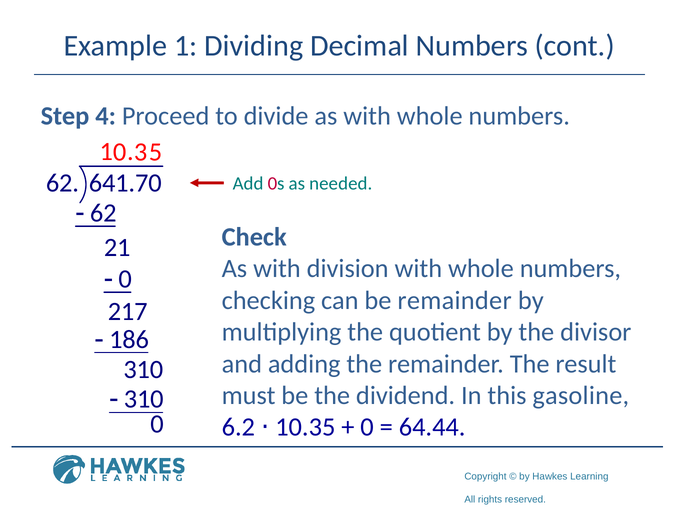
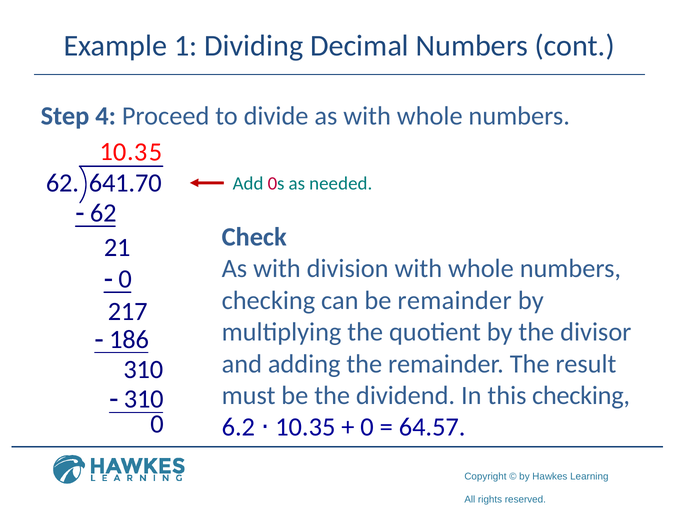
this gasoline: gasoline -> checking
64.44: 64.44 -> 64.57
